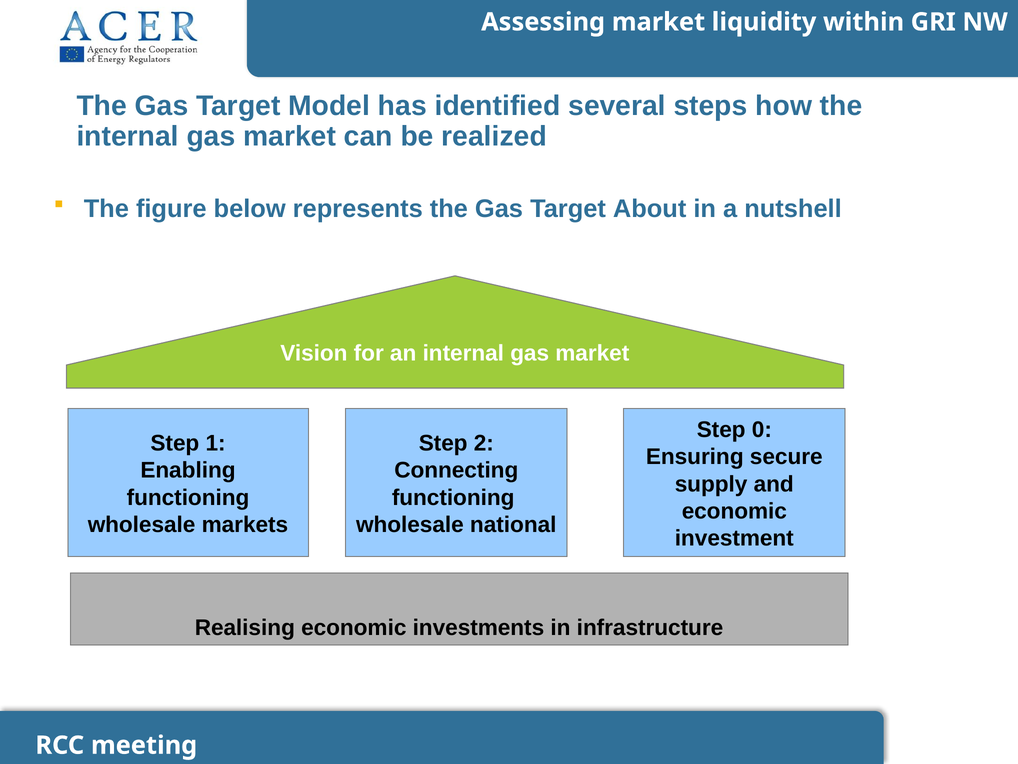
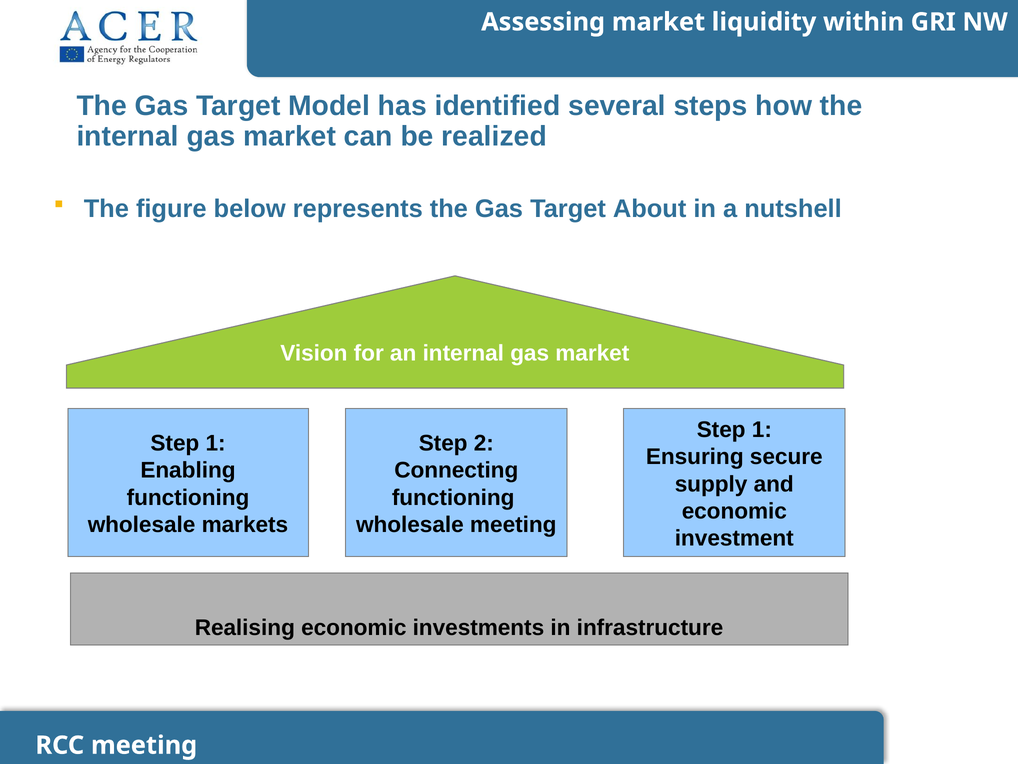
0 at (762, 429): 0 -> 1
wholesale national: national -> meeting
